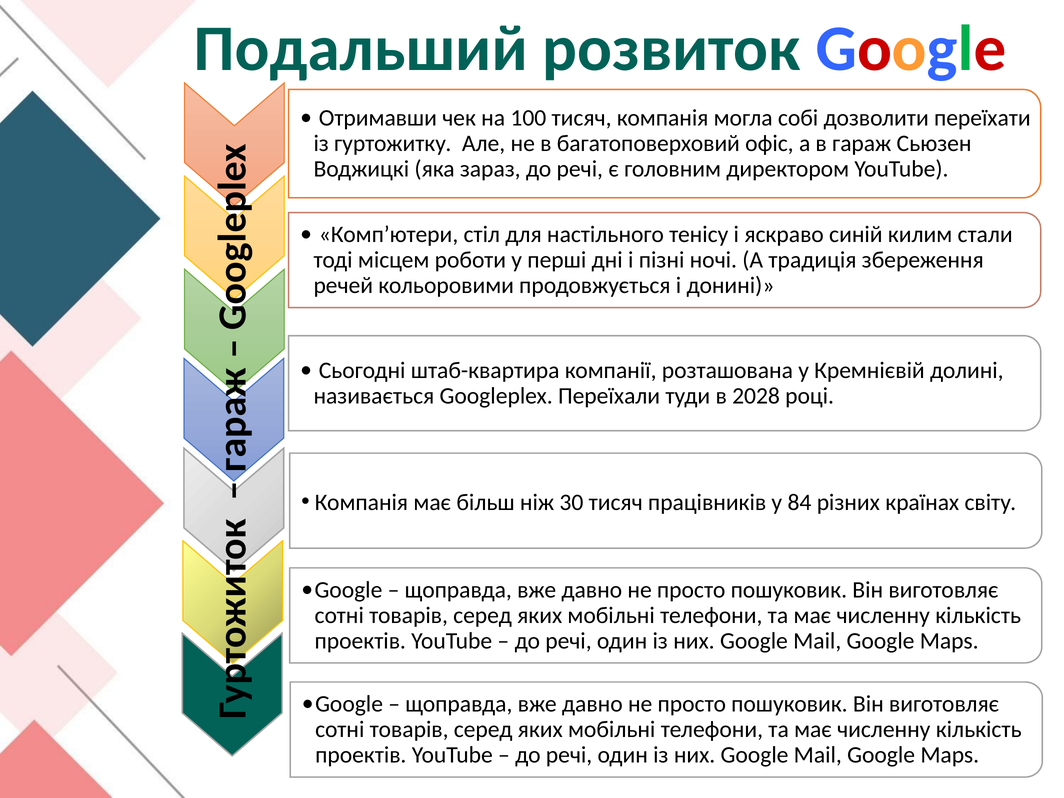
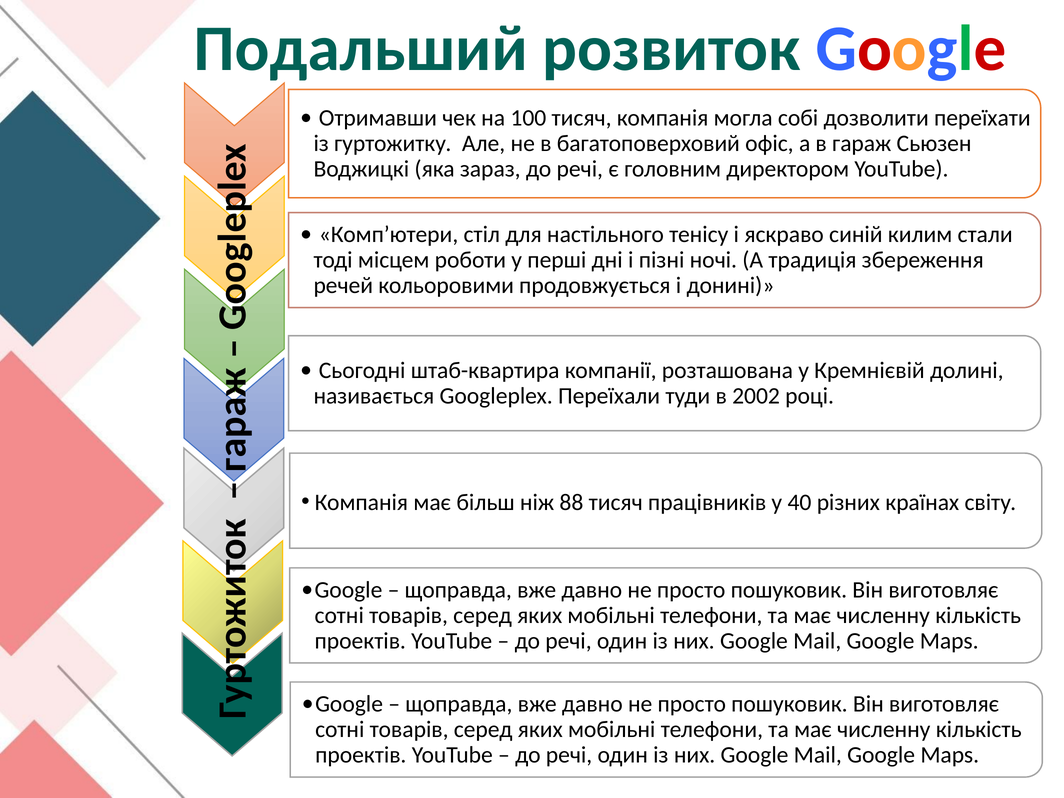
2028: 2028 -> 2002
30: 30 -> 88
84: 84 -> 40
